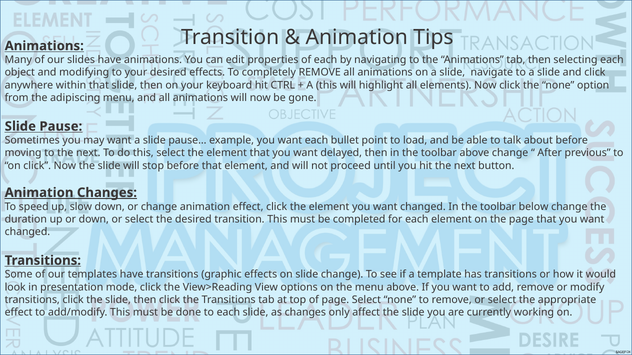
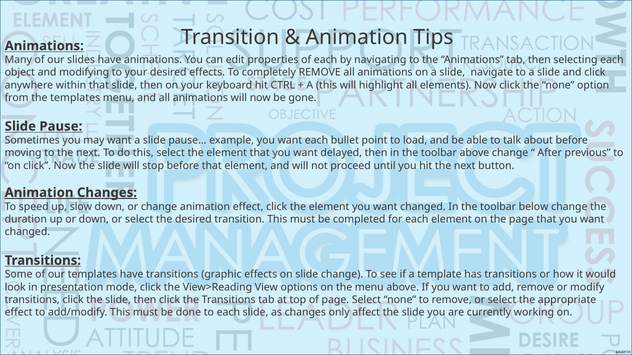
the adipiscing: adipiscing -> templates
